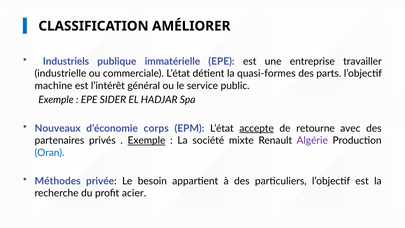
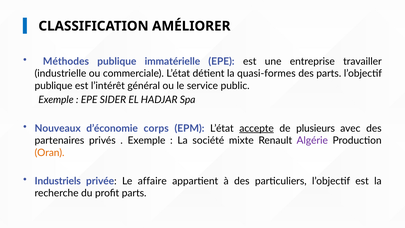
Industriels: Industriels -> Méthodes
machine at (53, 86): machine -> publique
retourne: retourne -> plusieurs
Exemple at (147, 140) underline: present -> none
Oran colour: blue -> orange
Méthodes: Méthodes -> Industriels
besoin: besoin -> affaire
profit acier: acier -> parts
